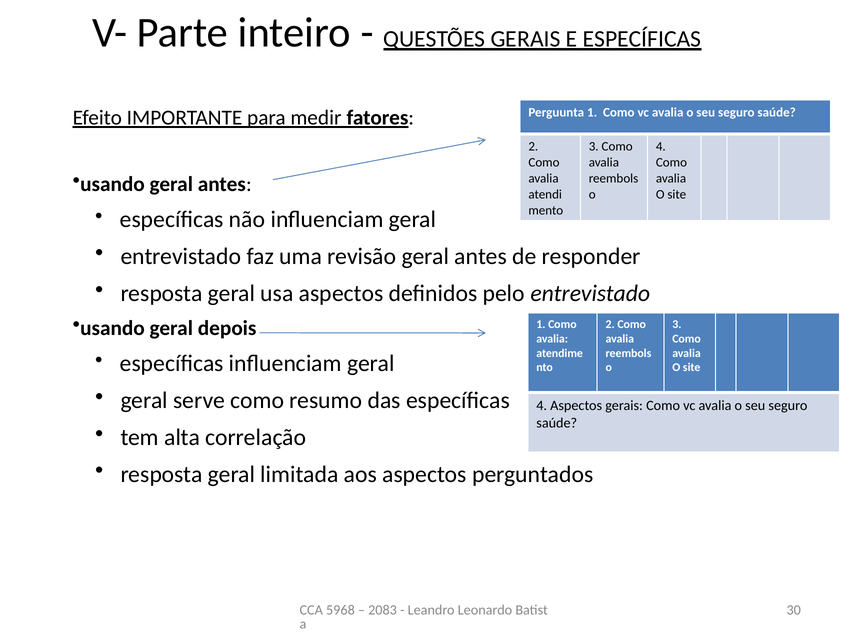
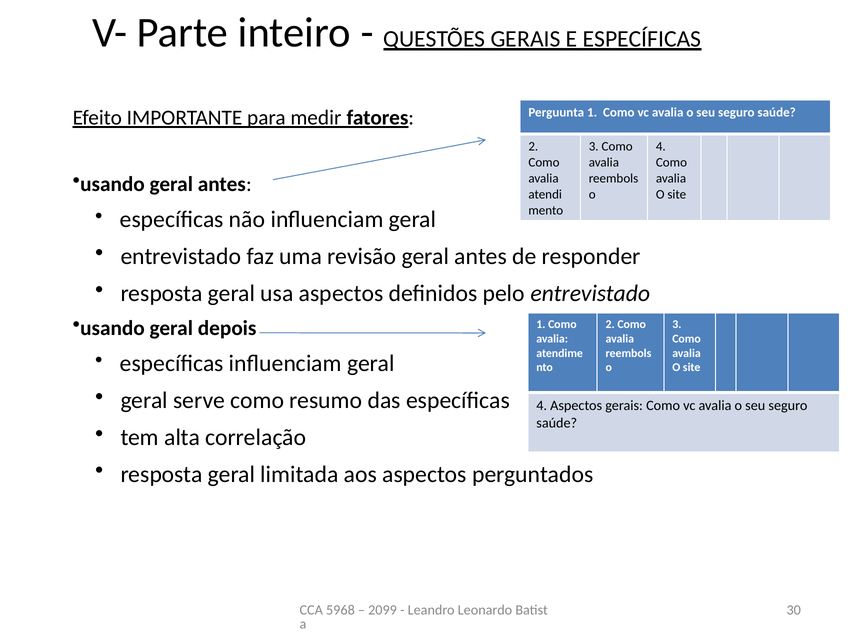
2083: 2083 -> 2099
